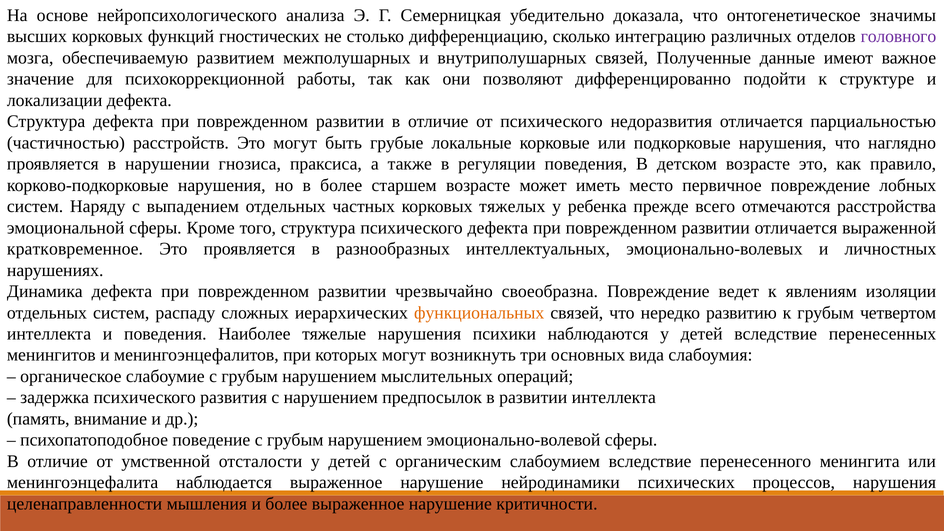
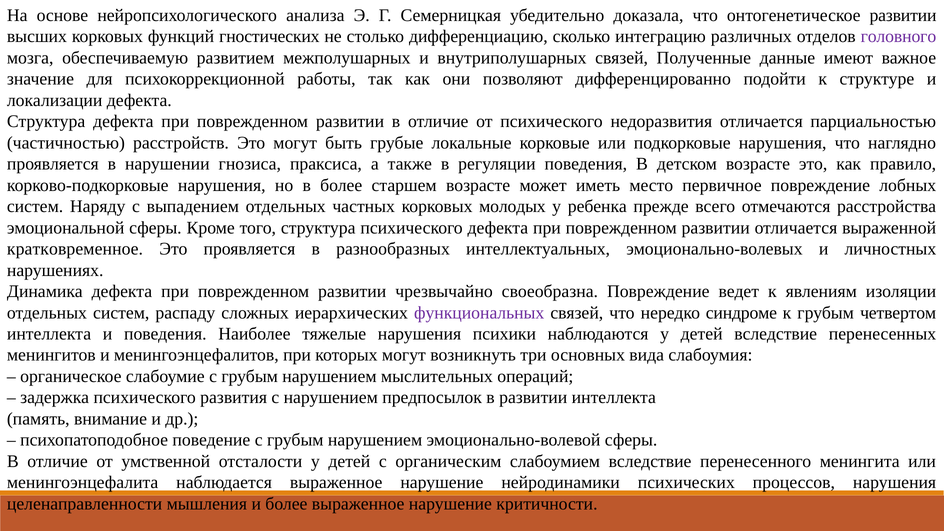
онтогенетическое значимы: значимы -> развитии
тяжелых: тяжелых -> молодых
функциональных colour: orange -> purple
развитию: развитию -> синдроме
